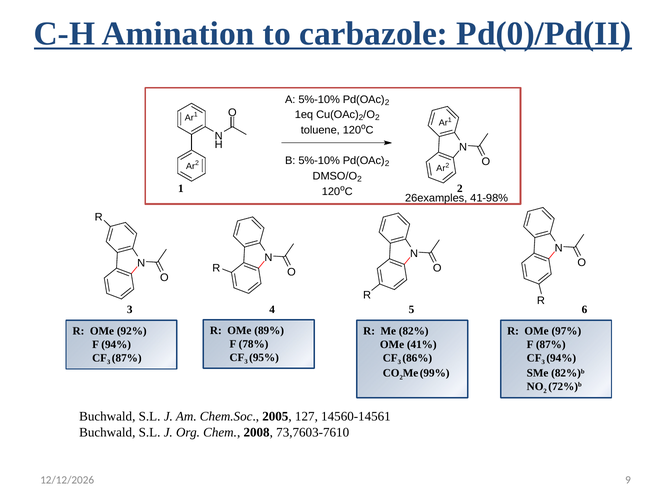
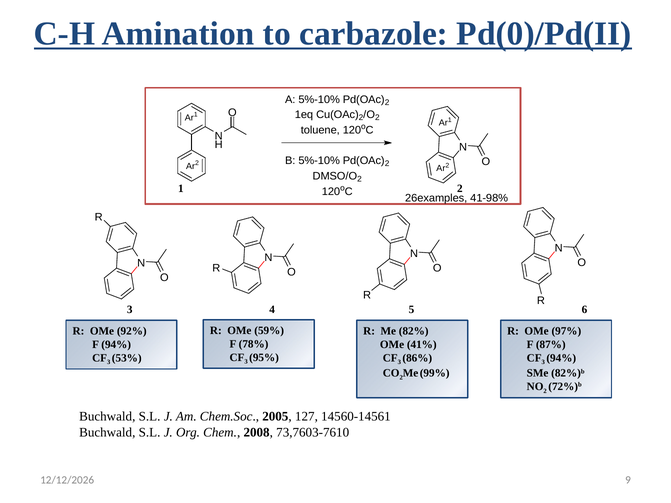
89%: 89% -> 59%
3 87%: 87% -> 53%
